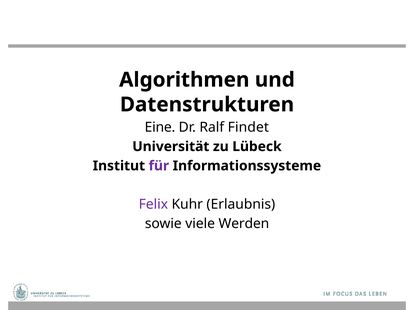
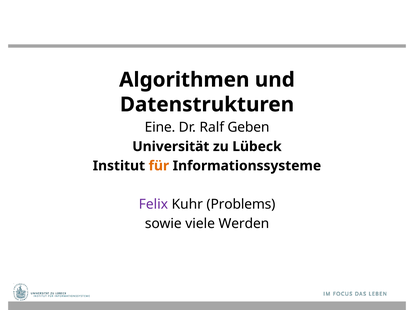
Findet: Findet -> Geben
für colour: purple -> orange
Erlaubnis: Erlaubnis -> Problems
